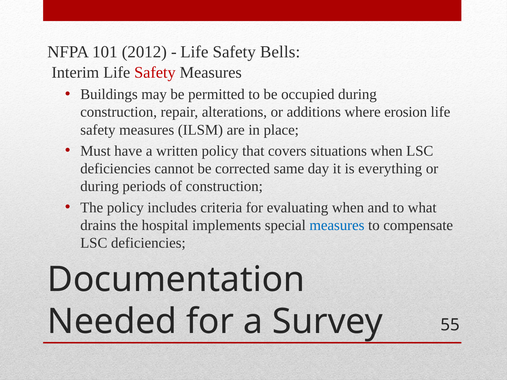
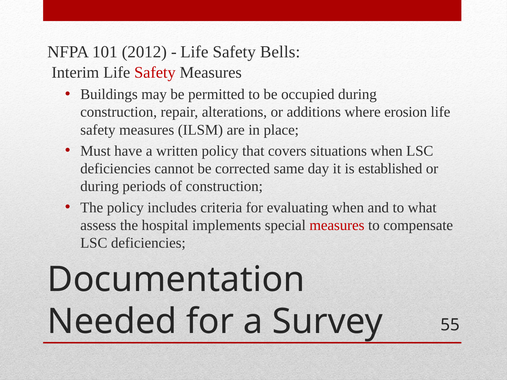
everything: everything -> established
drains: drains -> assess
measures at (337, 225) colour: blue -> red
